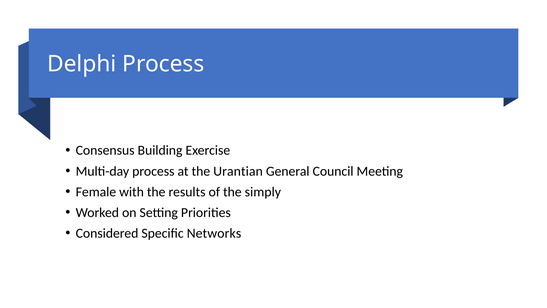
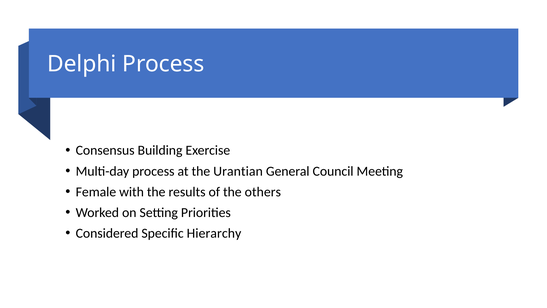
simply: simply -> others
Networks: Networks -> Hierarchy
